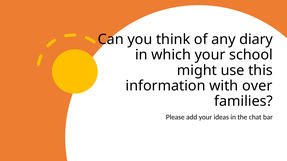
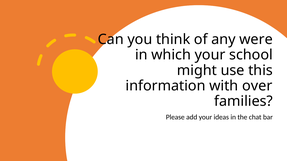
diary: diary -> were
